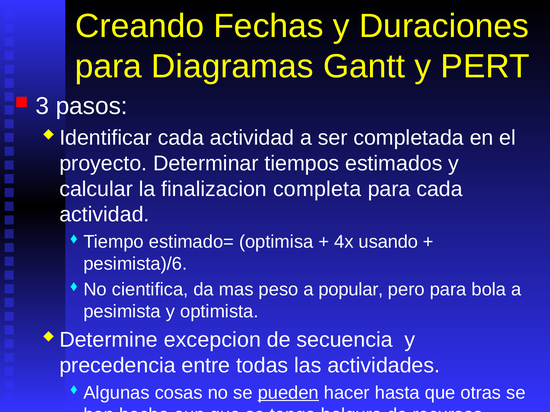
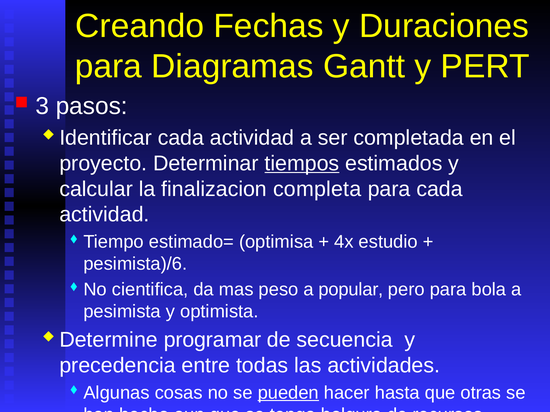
tiempos underline: none -> present
usando: usando -> estudio
excepcion: excepcion -> programar
